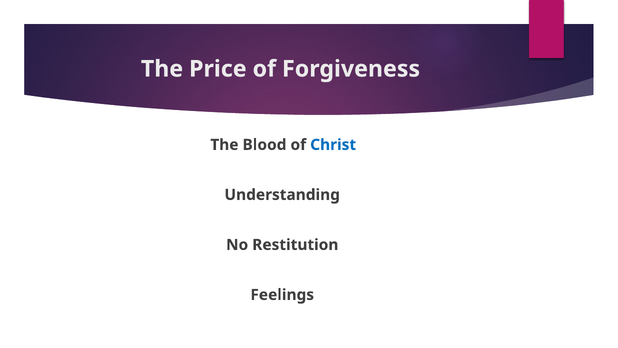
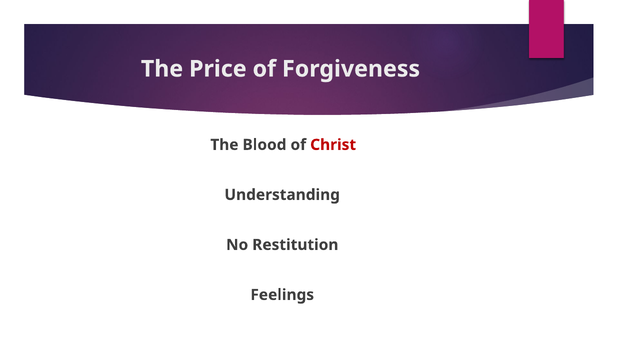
Christ colour: blue -> red
